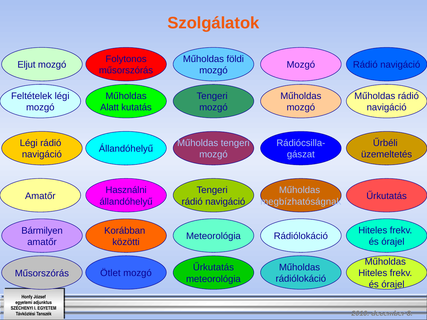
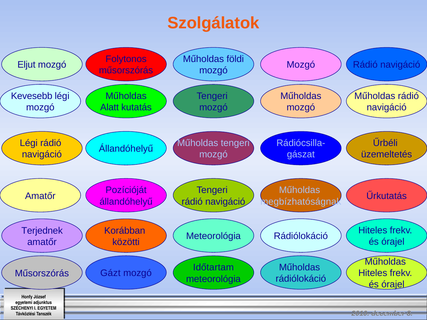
Feltételek: Feltételek -> Kevesebb
Használni: Használni -> Pozícióját
Bármilyen: Bármilyen -> Terjednek
Űrkutatás at (213, 268): Űrkutatás -> Időtartam
Ötlet: Ötlet -> Gázt
